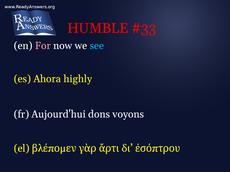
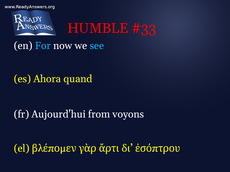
For colour: pink -> light blue
highly: highly -> quand
dons: dons -> from
